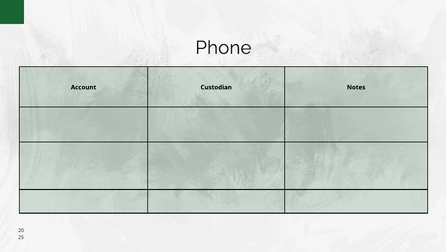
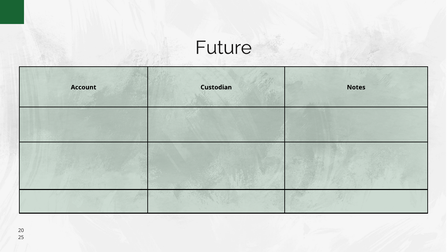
Phone: Phone -> Future
